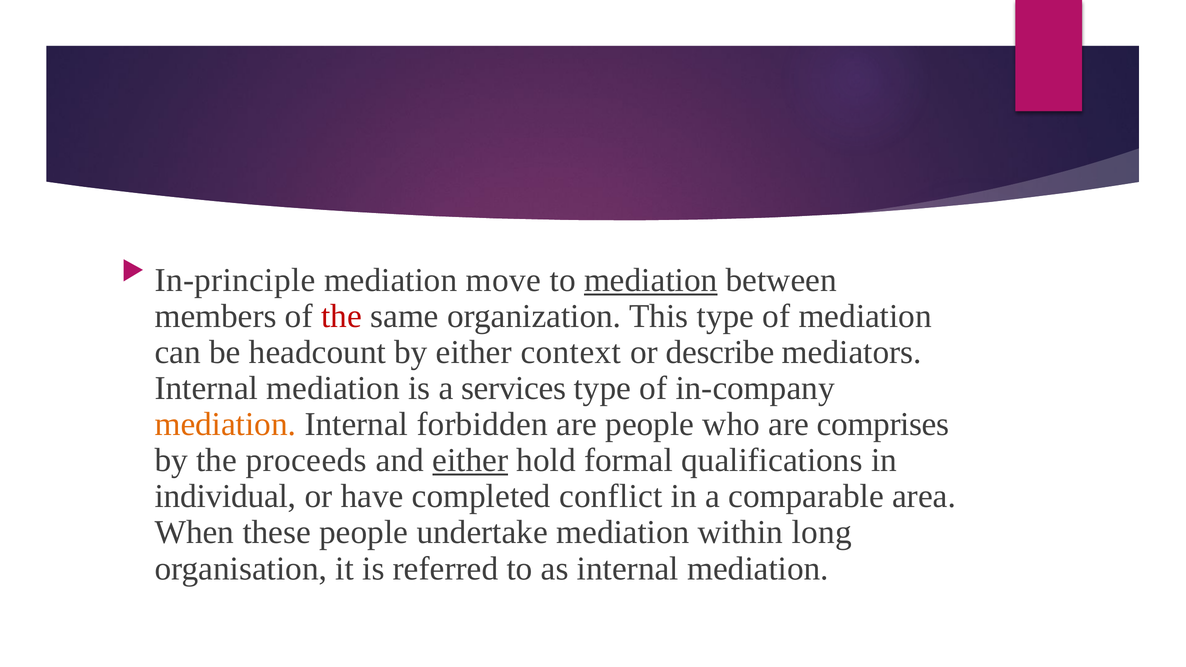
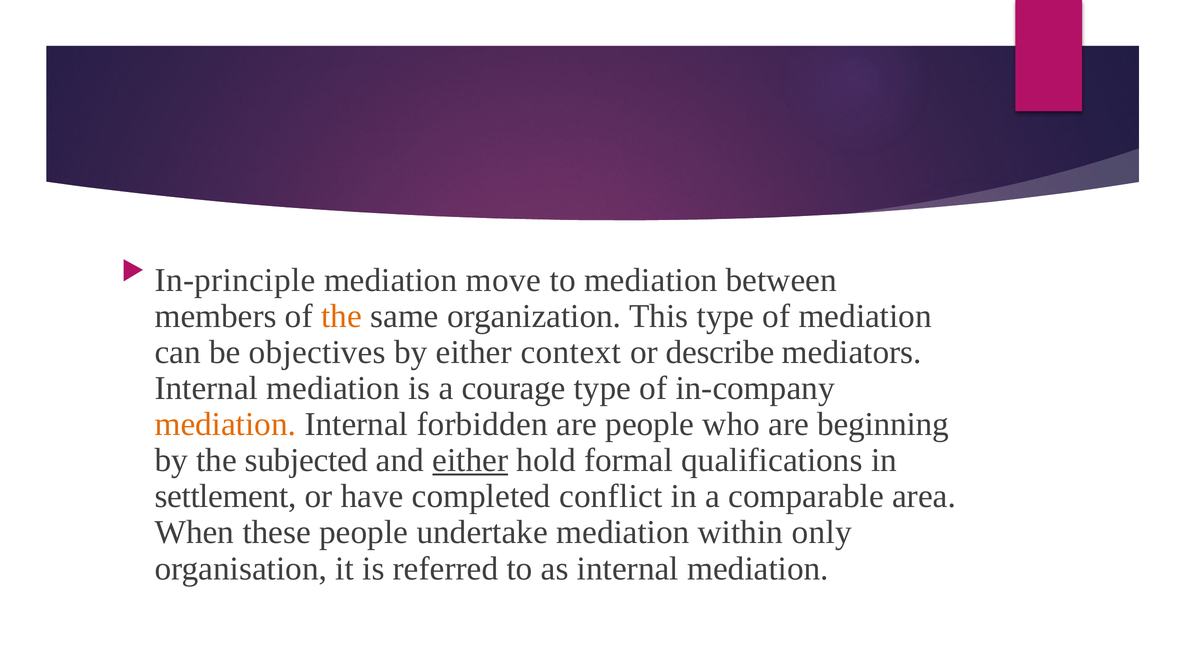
mediation at (651, 280) underline: present -> none
the at (342, 316) colour: red -> orange
headcount: headcount -> objectives
services: services -> courage
comprises: comprises -> beginning
proceeds: proceeds -> subjected
individual: individual -> settlement
long: long -> only
